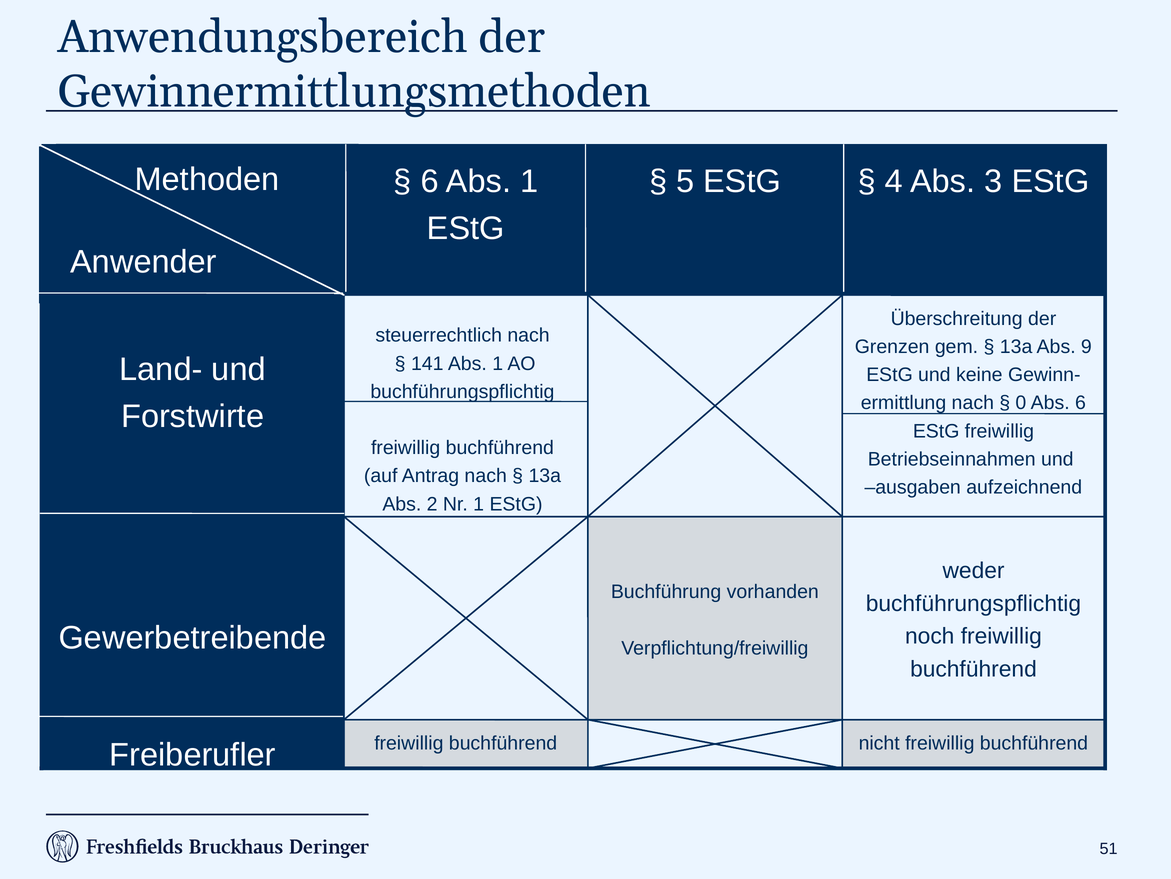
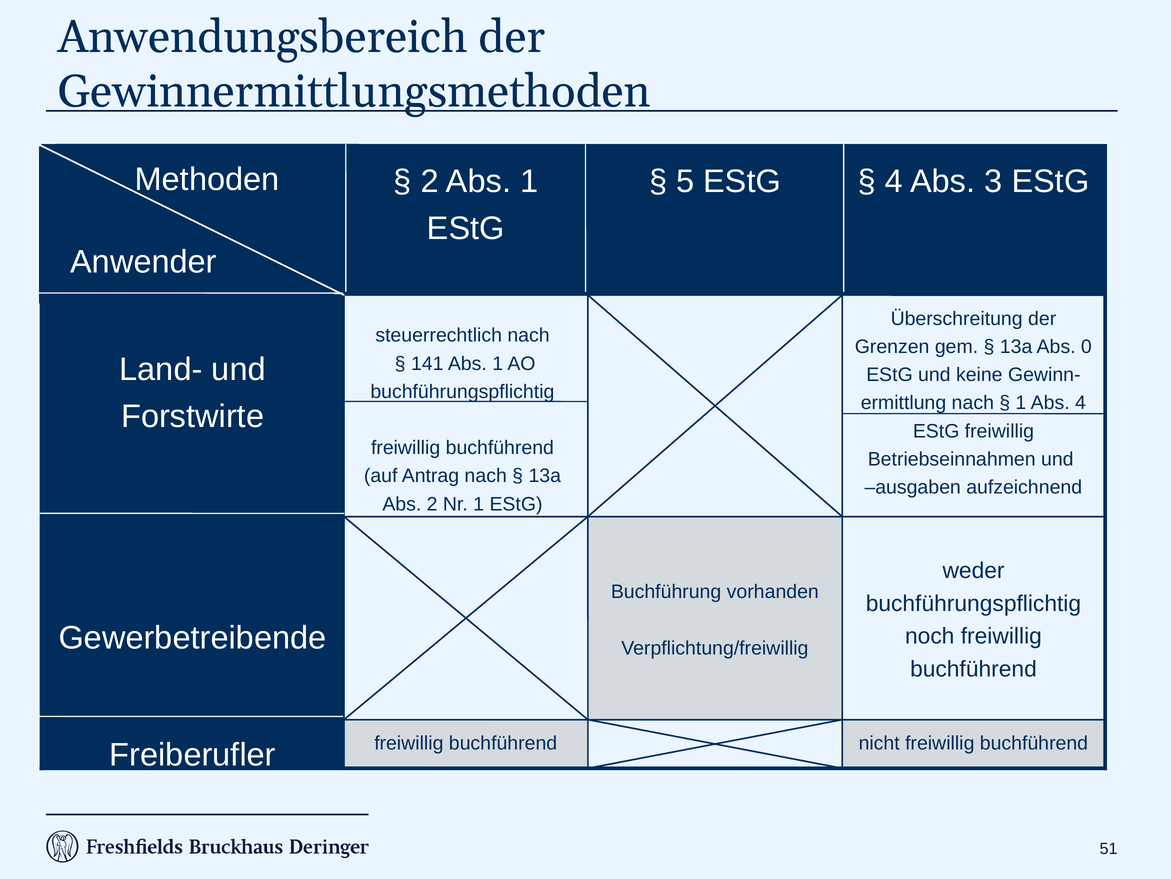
6 at (430, 181): 6 -> 2
9: 9 -> 0
0 at (1021, 403): 0 -> 1
Abs 6: 6 -> 4
